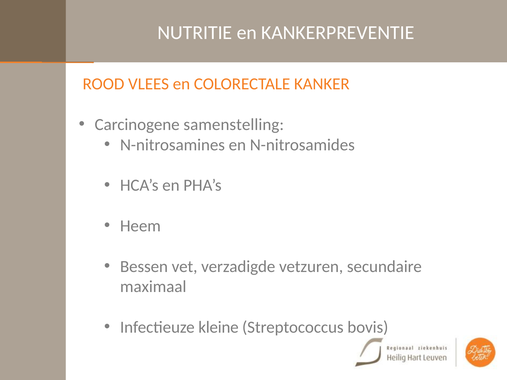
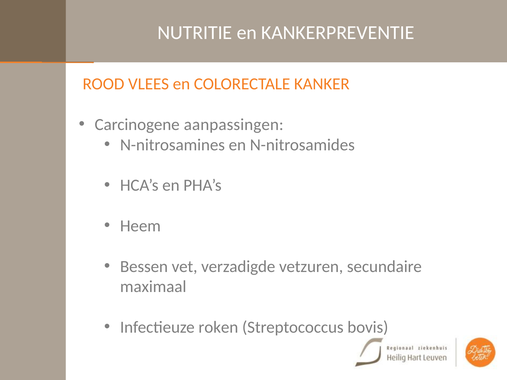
samenstelling: samenstelling -> aanpassingen
kleine: kleine -> roken
